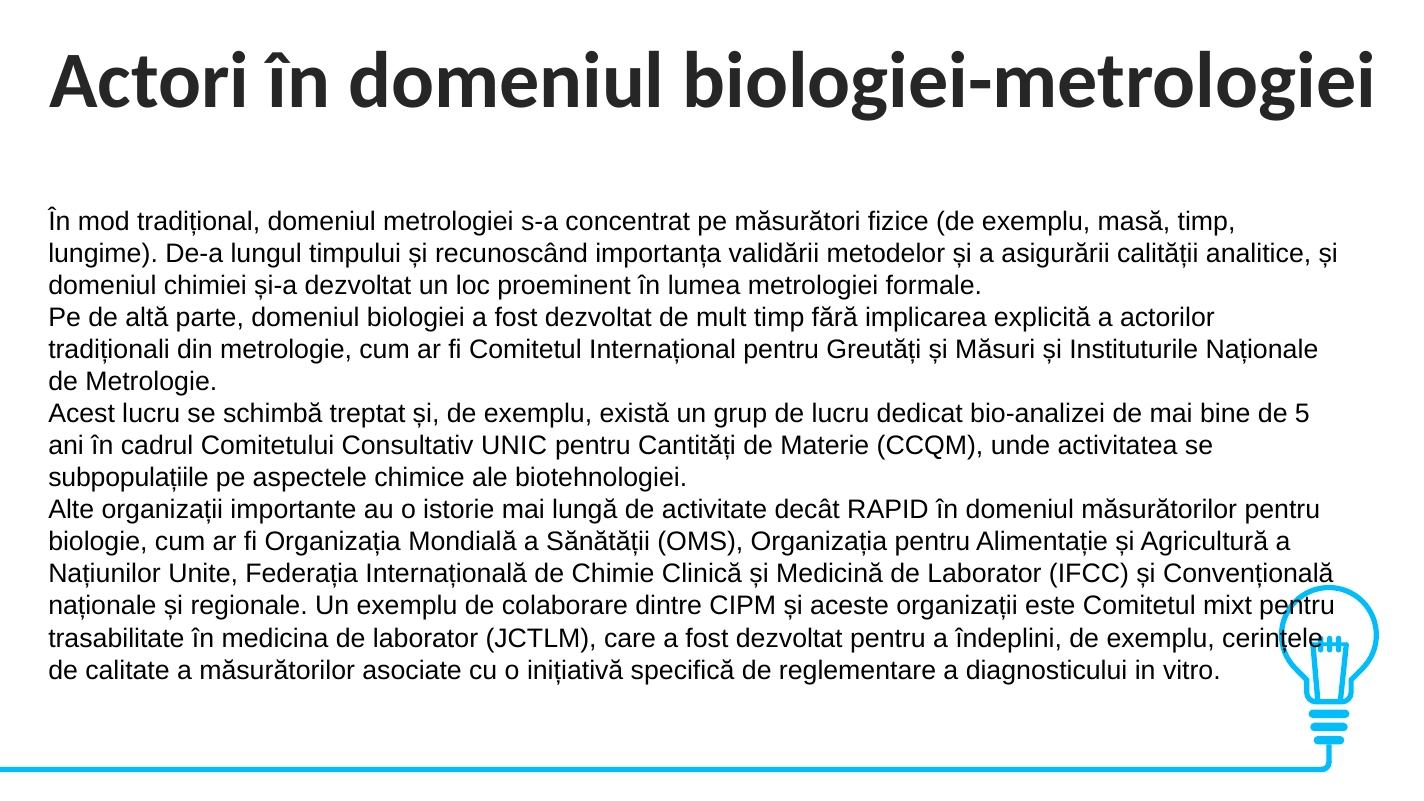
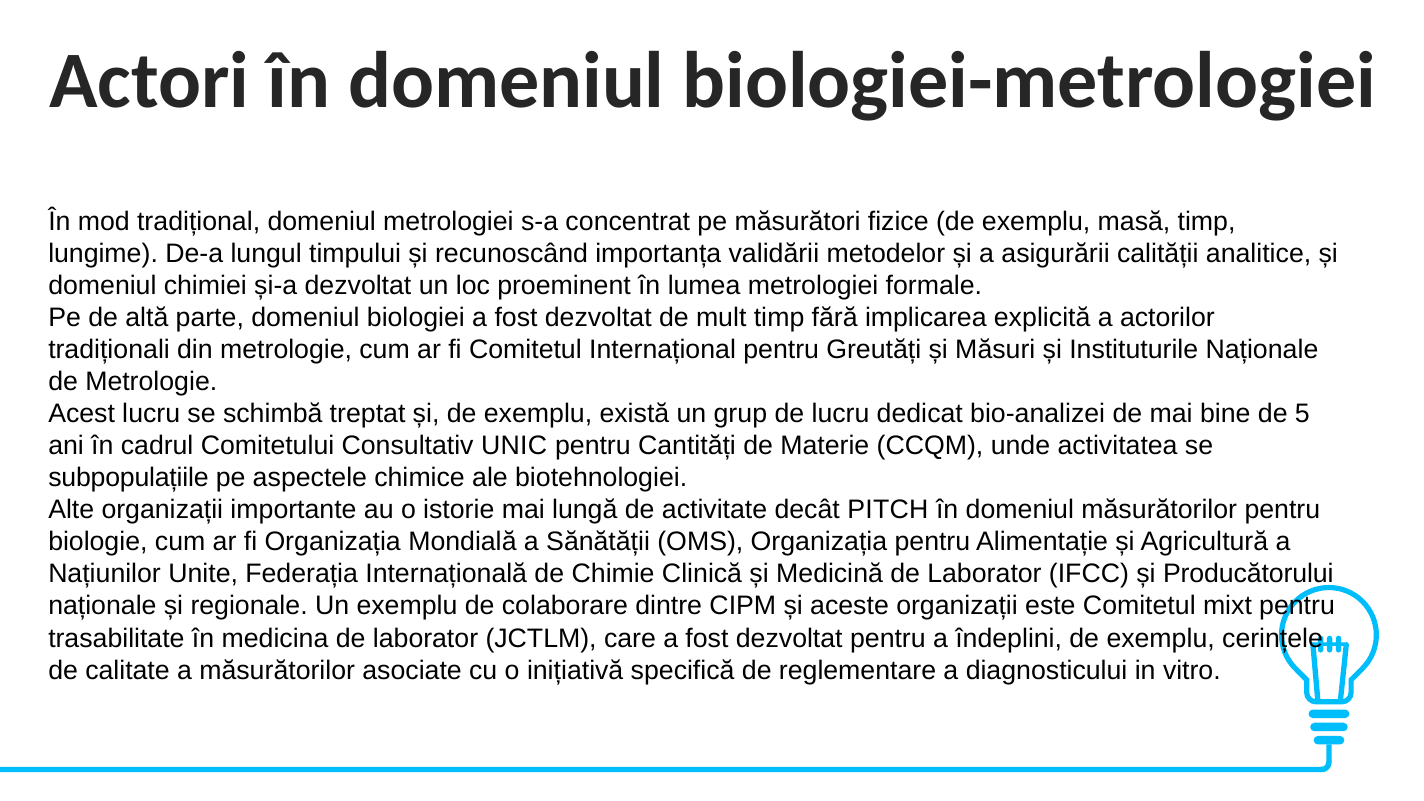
RAPID: RAPID -> PITCH
Convențională: Convențională -> Producătorului
